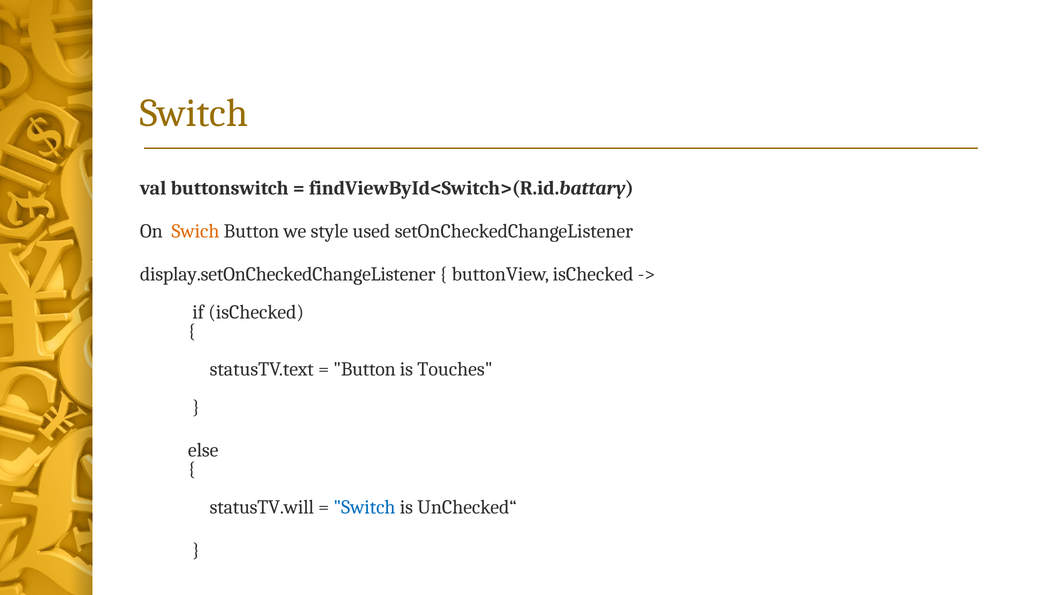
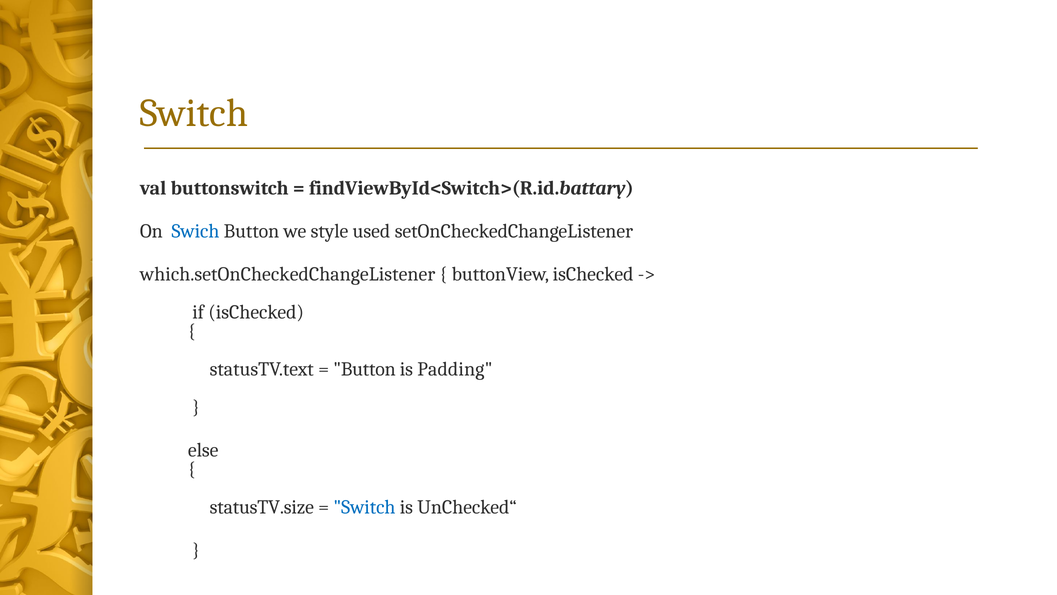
Swich colour: orange -> blue
display.setOnCheckedChangeListener: display.setOnCheckedChangeListener -> which.setOnCheckedChangeListener
Touches: Touches -> Padding
statusTV.will: statusTV.will -> statusTV.size
